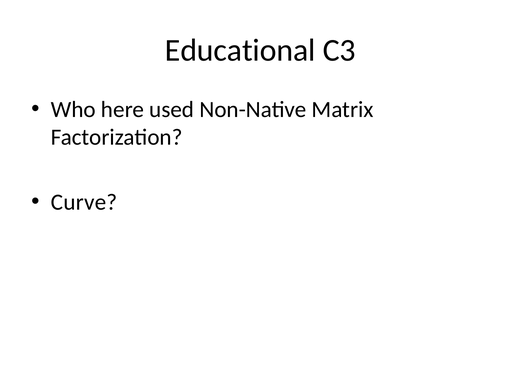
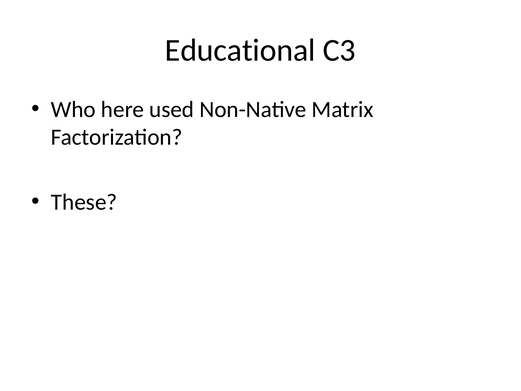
Curve: Curve -> These
